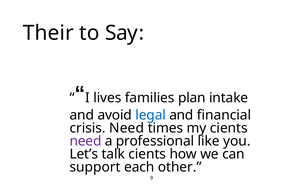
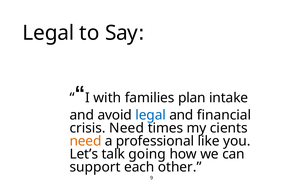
Their at (48, 33): Their -> Legal
lives: lives -> with
need at (86, 141) colour: purple -> orange
talk cients: cients -> going
